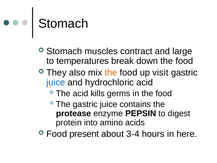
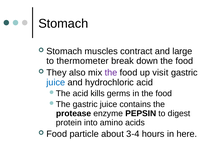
temperatures: temperatures -> thermometer
the at (111, 72) colour: orange -> purple
present: present -> particle
